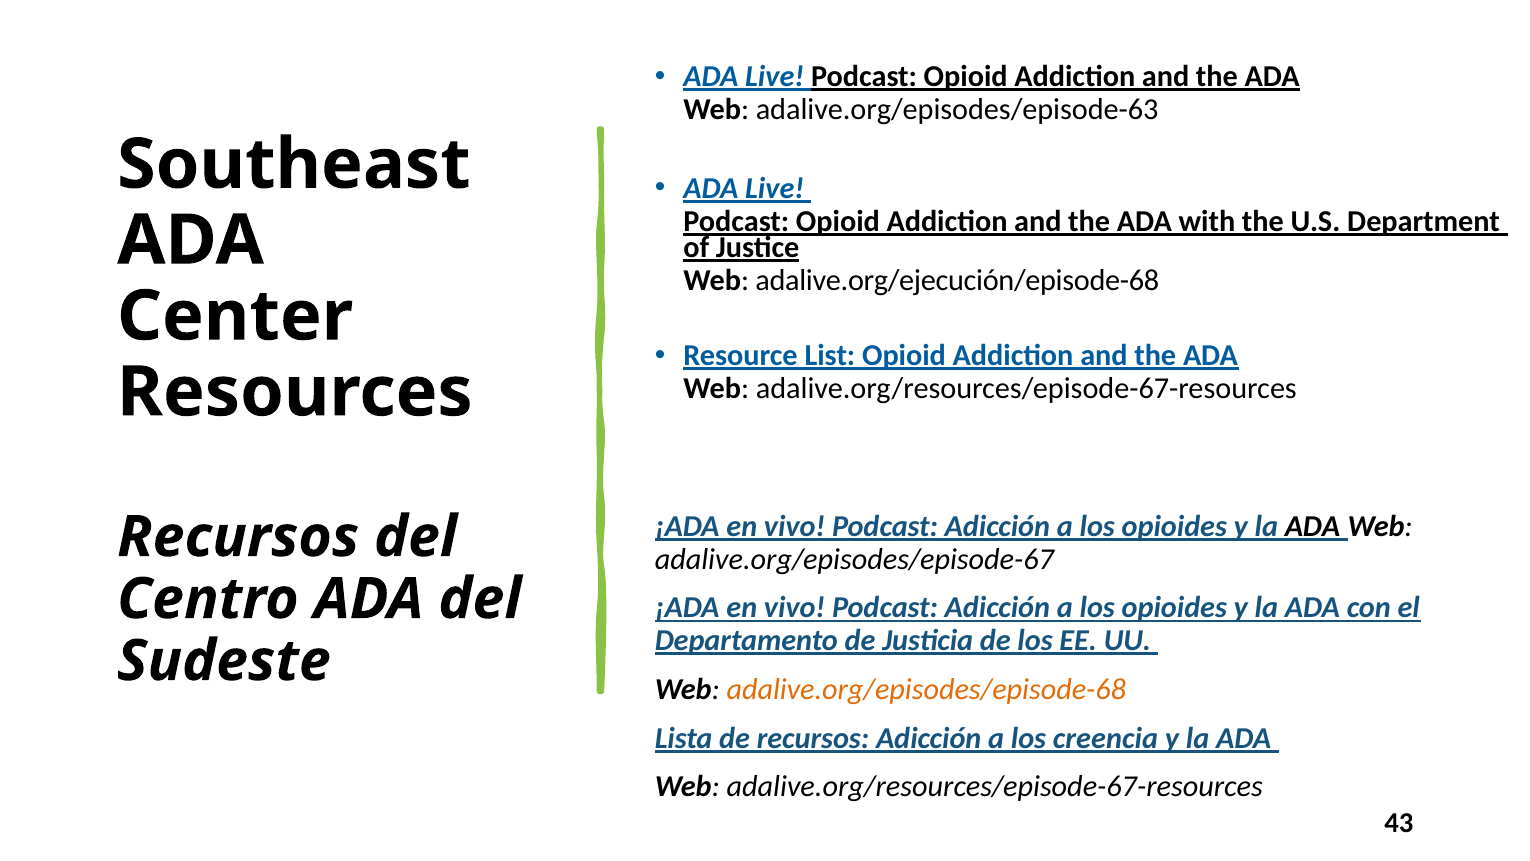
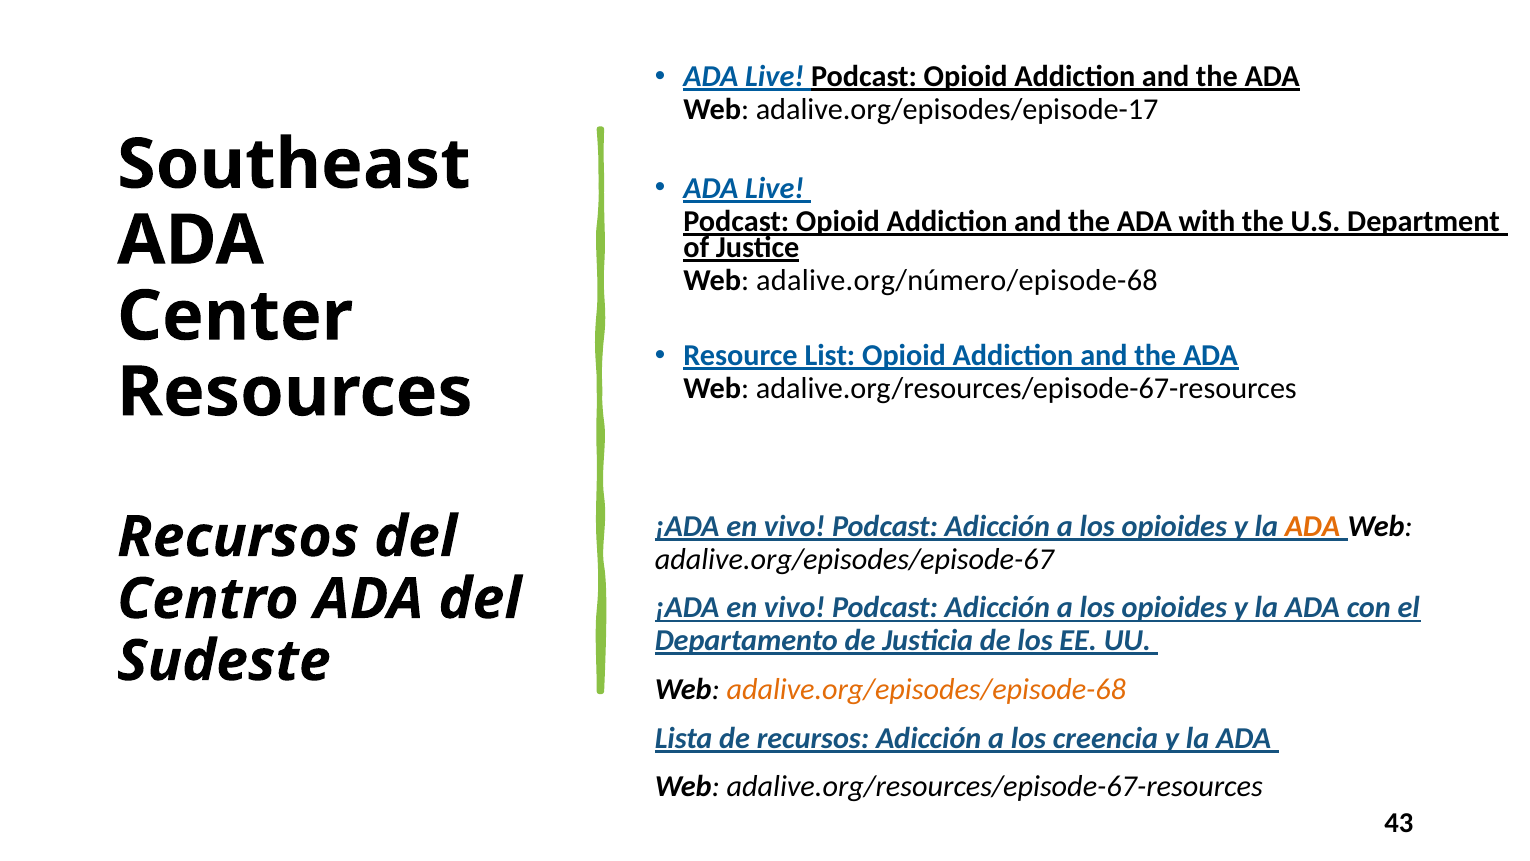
adalive.org/episodes/episode-63: adalive.org/episodes/episode-63 -> adalive.org/episodes/episode-17
adalive.org/ejecución/episode-68: adalive.org/ejecución/episode-68 -> adalive.org/número/episode-68
ADA at (1313, 526) colour: black -> orange
